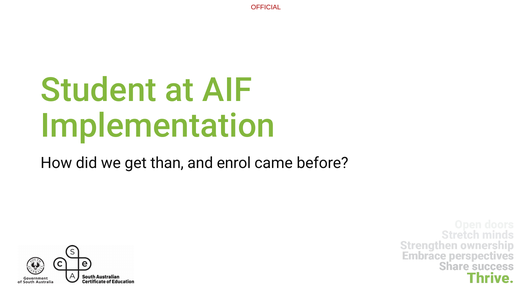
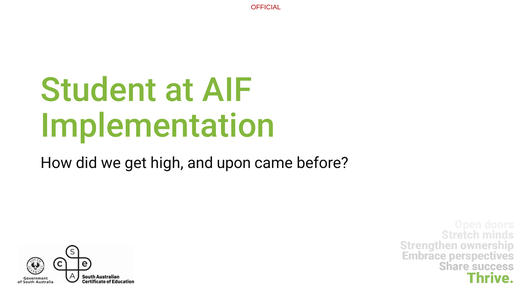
than: than -> high
enrol: enrol -> upon
